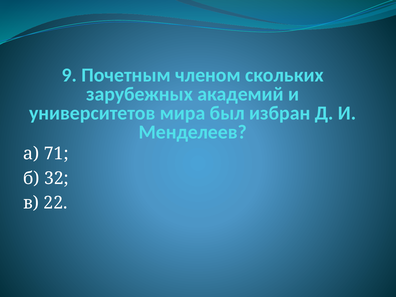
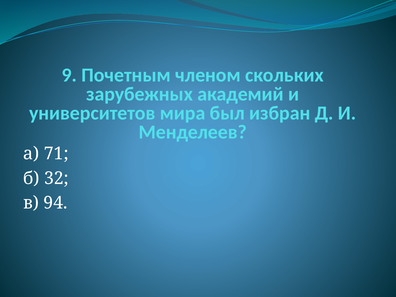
22: 22 -> 94
